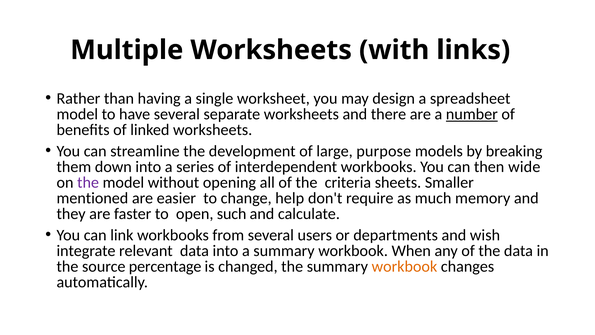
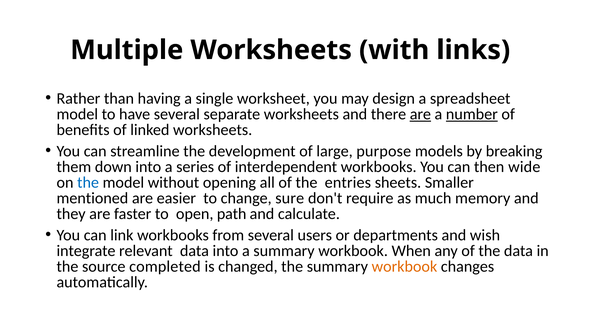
are at (420, 114) underline: none -> present
the at (88, 182) colour: purple -> blue
criteria: criteria -> entries
help: help -> sure
such: such -> path
percentage: percentage -> completed
